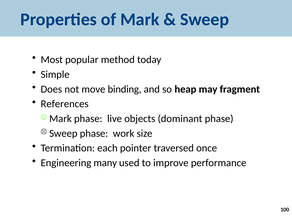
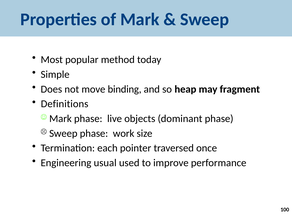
References: References -> Definitions
many: many -> usual
